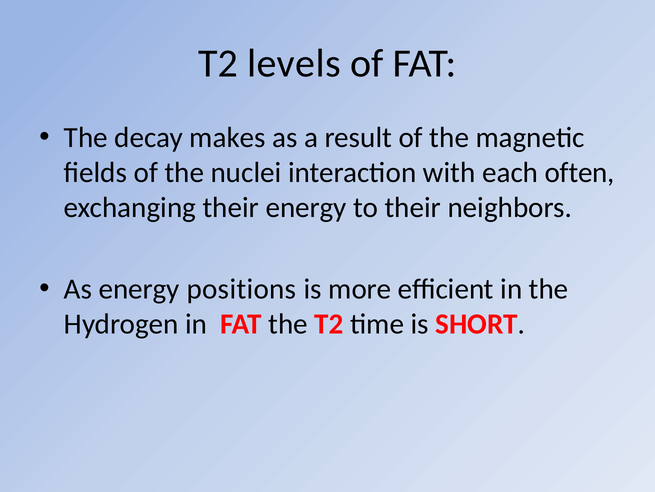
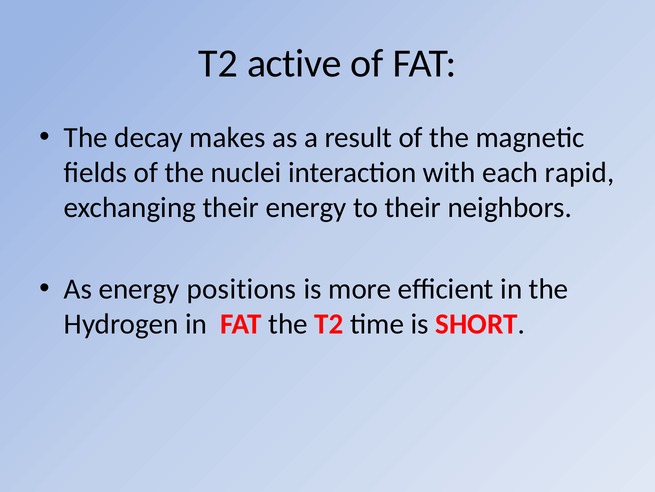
levels: levels -> active
often: often -> rapid
